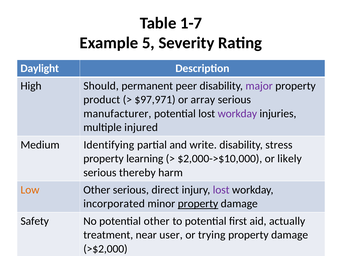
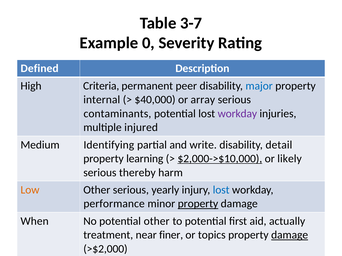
1-7: 1-7 -> 3-7
5: 5 -> 0
Daylight: Daylight -> Defined
Should: Should -> Criteria
major colour: purple -> blue
product: product -> internal
$97,971: $97,971 -> $40,000
manufacturer: manufacturer -> contaminants
stress: stress -> detail
$2,000->$10,000 underline: none -> present
direct: direct -> yearly
lost at (221, 190) colour: purple -> blue
incorporated: incorporated -> performance
Safety: Safety -> When
user: user -> finer
trying: trying -> topics
damage at (290, 235) underline: none -> present
